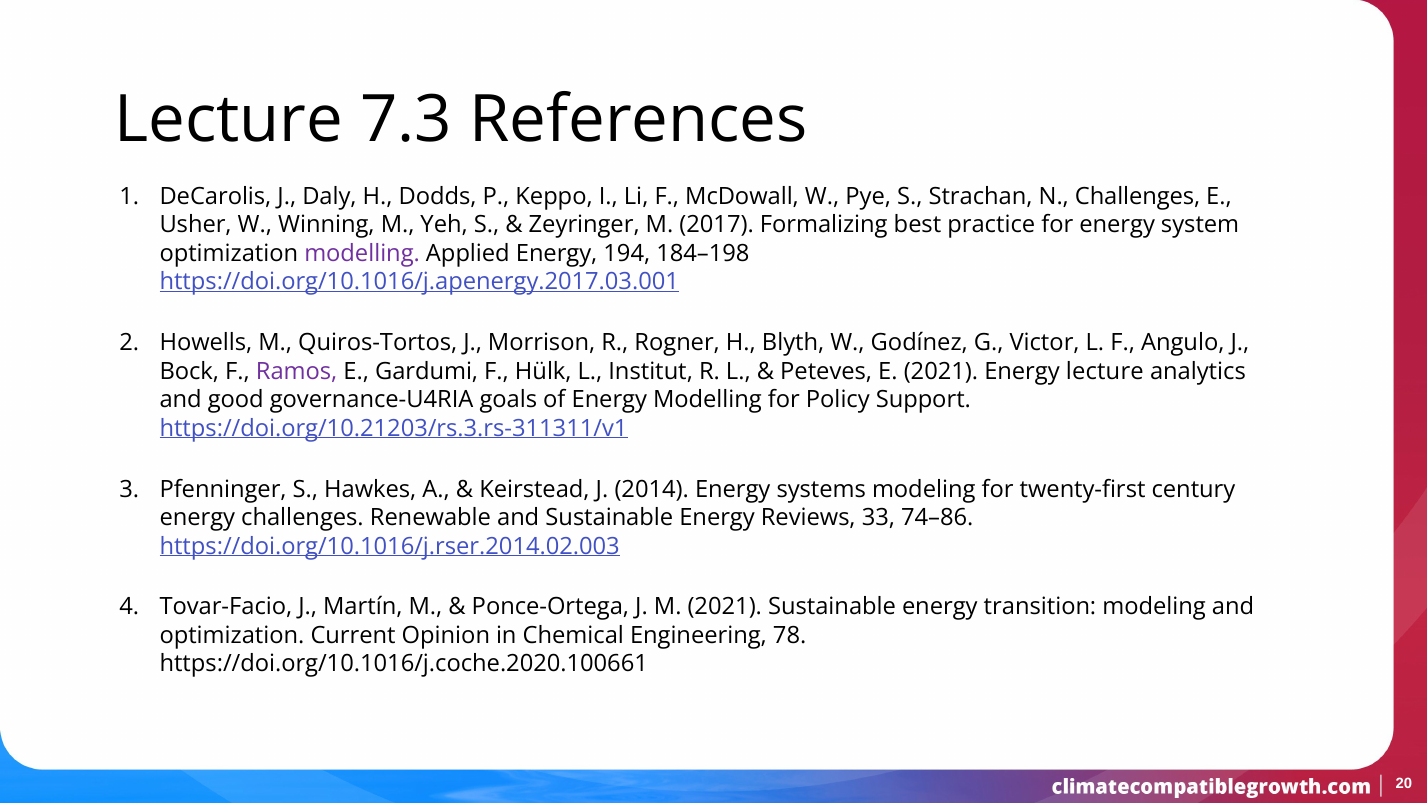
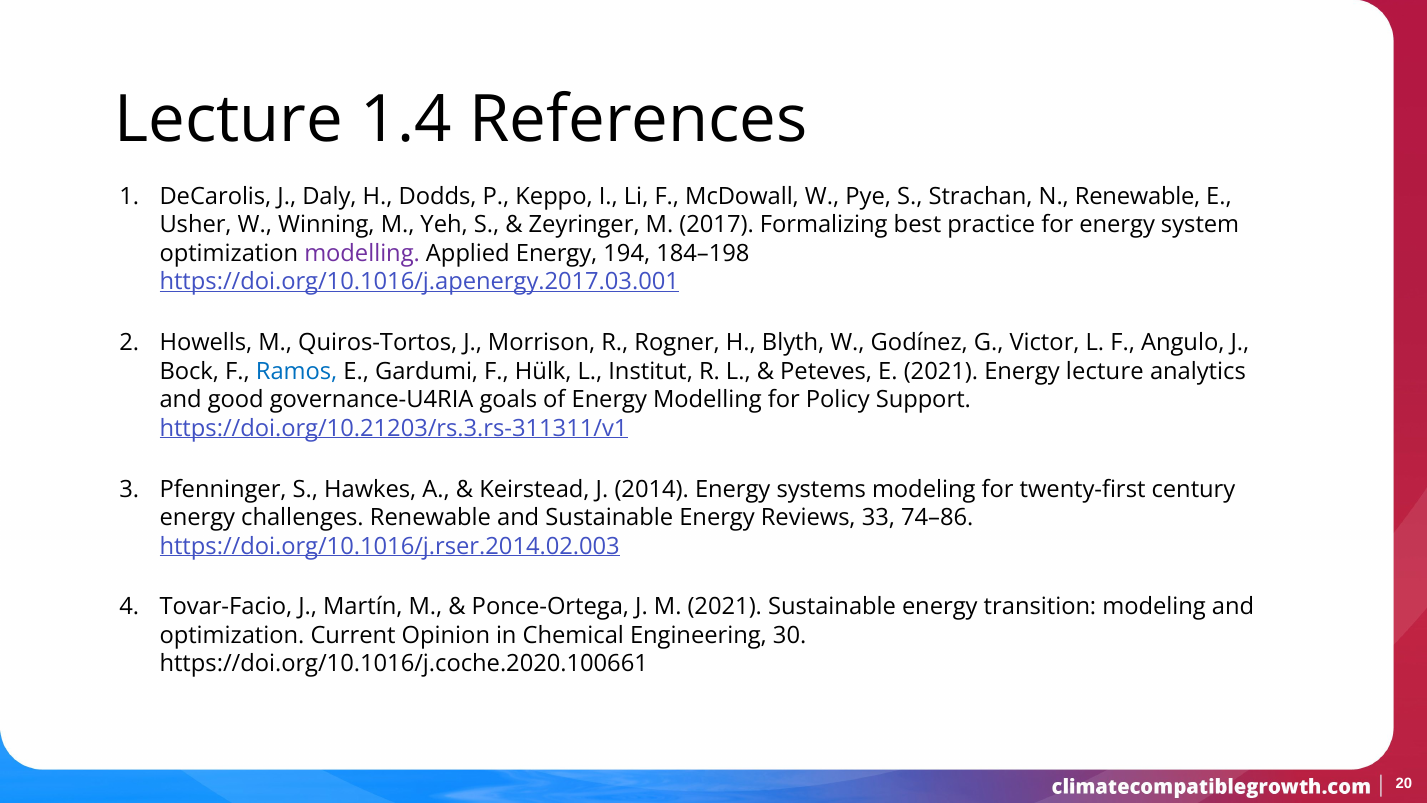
7.3: 7.3 -> 1.4
N Challenges: Challenges -> Renewable
Ramos colour: purple -> blue
78: 78 -> 30
